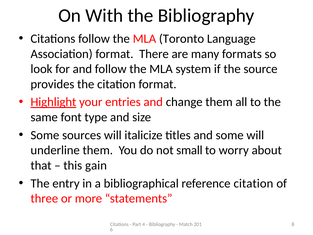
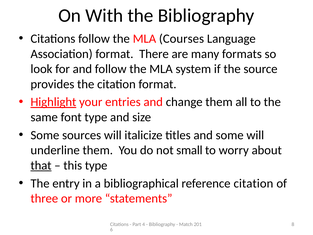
Toronto: Toronto -> Courses
that underline: none -> present
this gain: gain -> type
